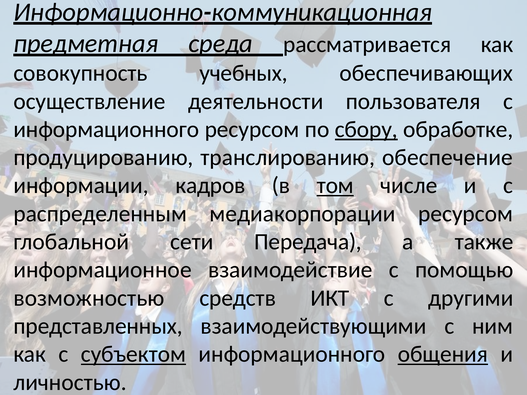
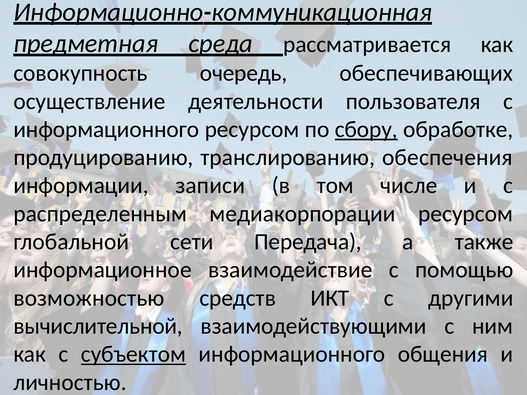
учебных: учебных -> очередь
обеспечение: обеспечение -> обеспечения
кадров: кадров -> записи
том underline: present -> none
представленных: представленных -> вычислительной
общения underline: present -> none
